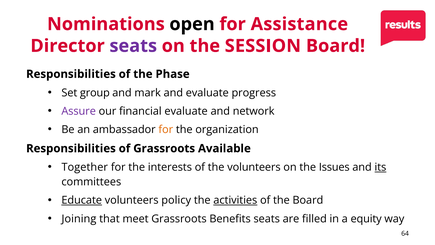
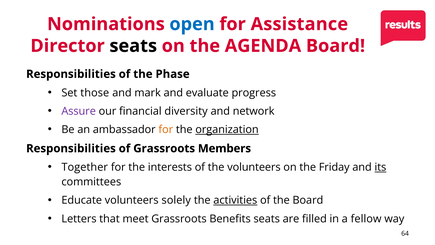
open colour: black -> blue
seats at (133, 46) colour: purple -> black
SESSION: SESSION -> AGENDA
group: group -> those
financial evaluate: evaluate -> diversity
organization underline: none -> present
Available: Available -> Members
Issues: Issues -> Friday
Educate underline: present -> none
policy: policy -> solely
Joining: Joining -> Letters
equity: equity -> fellow
